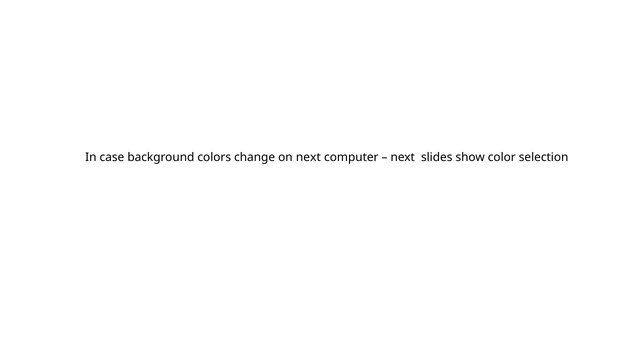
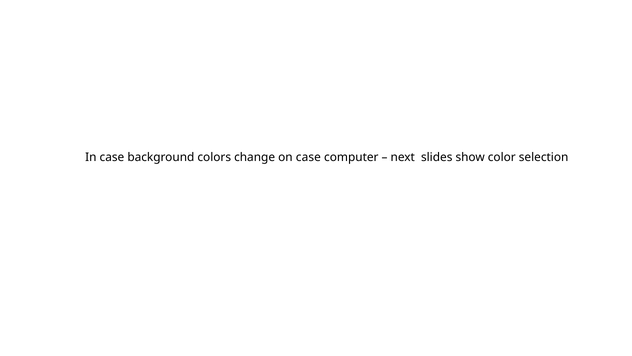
on next: next -> case
